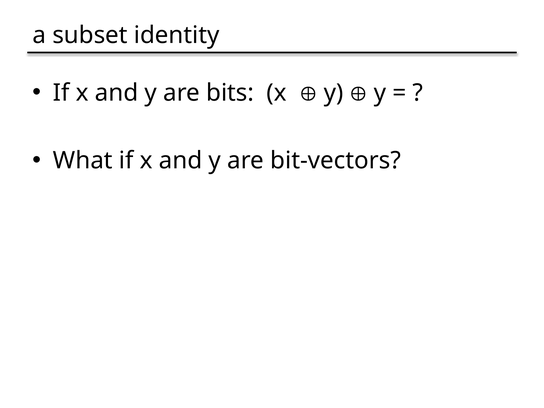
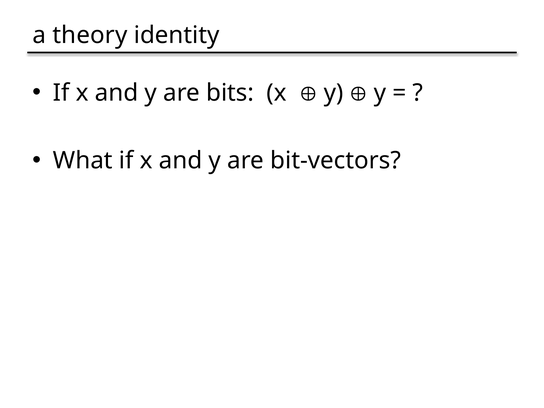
subset: subset -> theory
